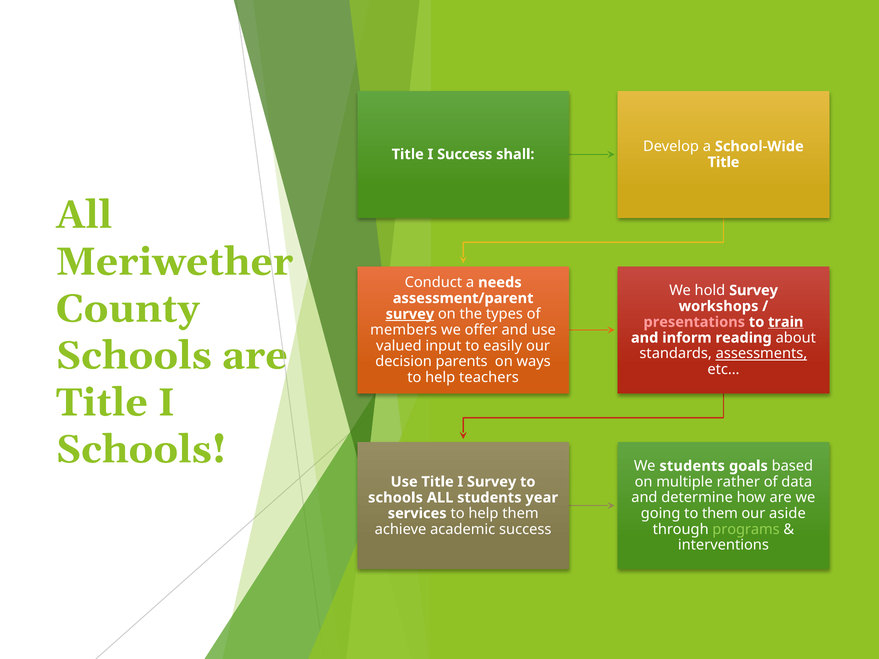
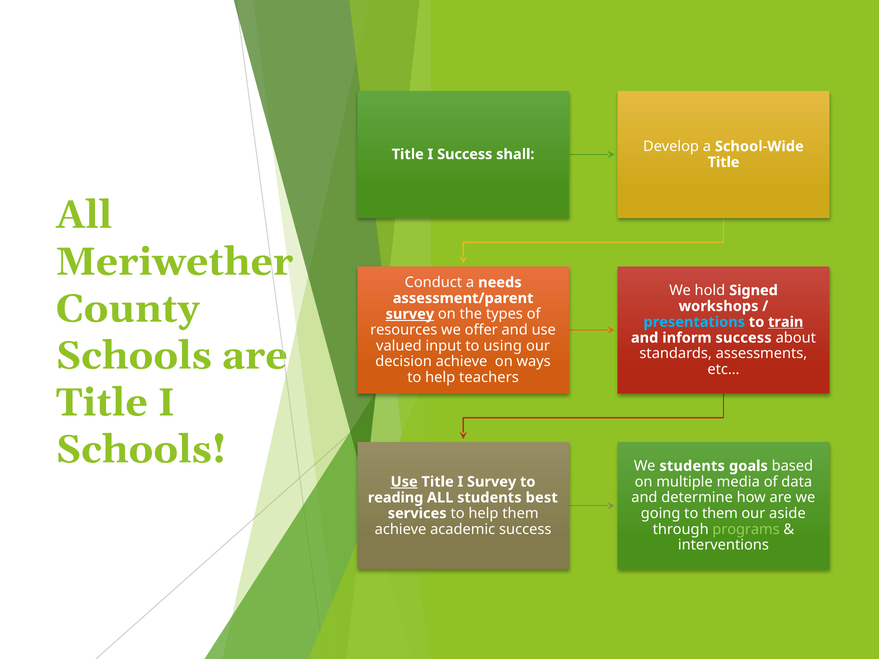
hold Survey: Survey -> Signed
presentations colour: pink -> light blue
members: members -> resources
inform reading: reading -> success
easily: easily -> using
assessments underline: present -> none
decision parents: parents -> achieve
rather: rather -> media
Use at (404, 482) underline: none -> present
schools at (395, 498): schools -> reading
year: year -> best
